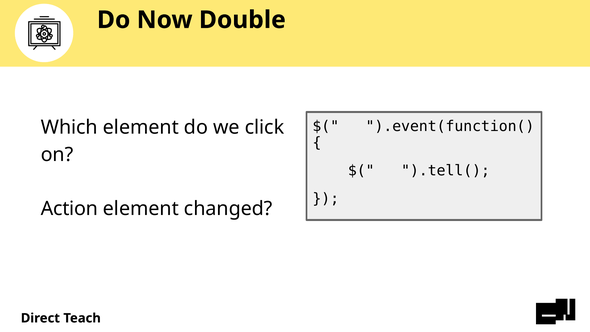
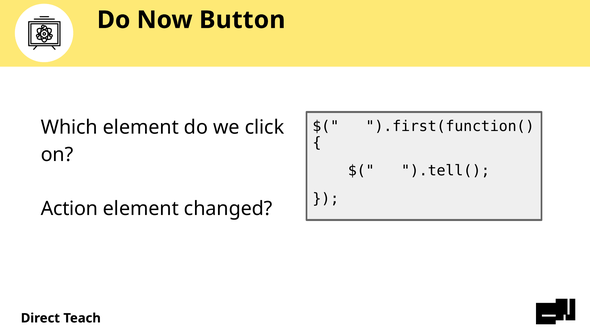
Double: Double -> Button
).event(function(: ).event(function( -> ).first(function(
